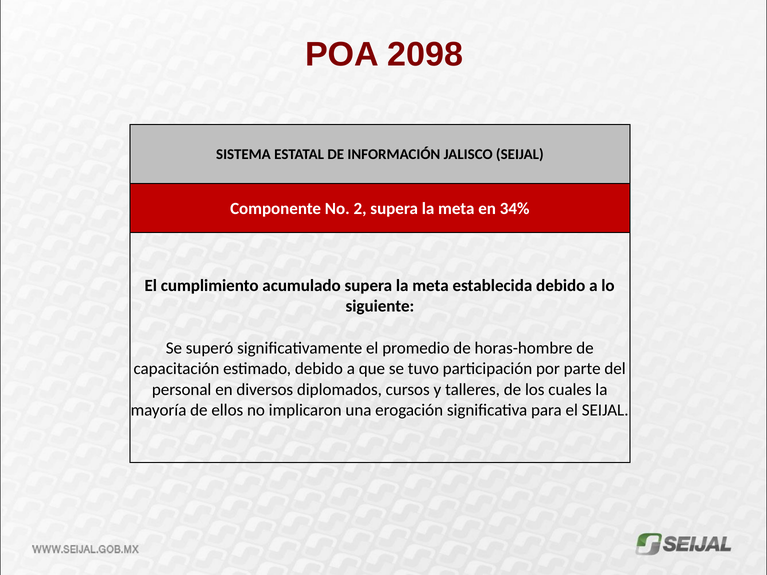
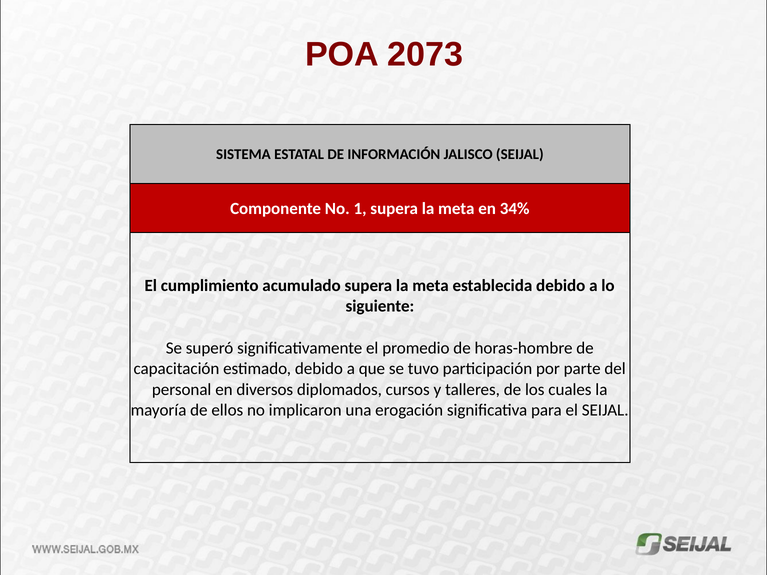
2098: 2098 -> 2073
2: 2 -> 1
